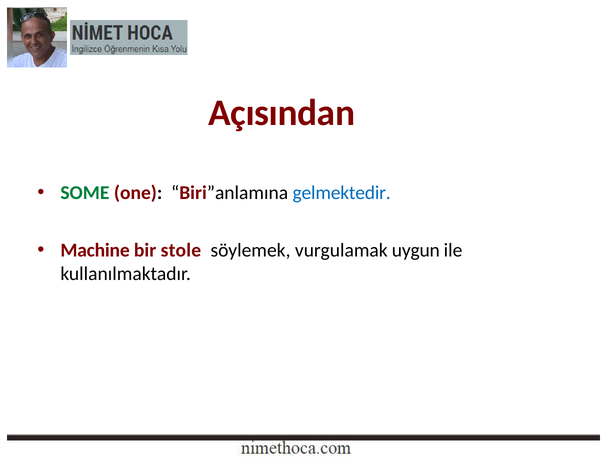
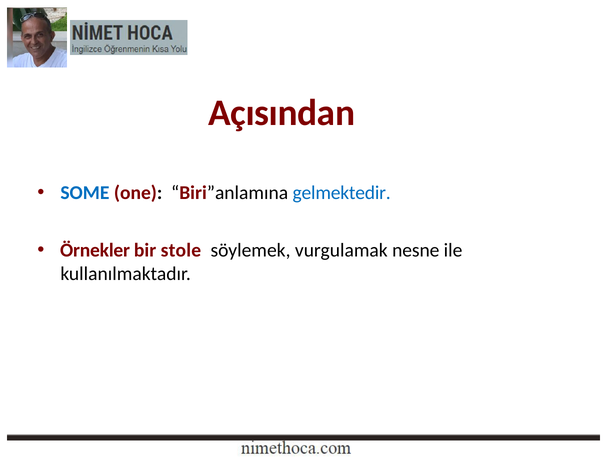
SOME colour: green -> blue
Machine: Machine -> Örnekler
uygun: uygun -> nesne
